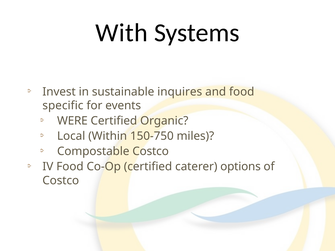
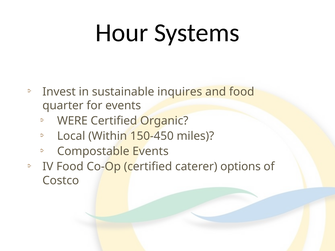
With: With -> Hour
specific: specific -> quarter
150-750: 150-750 -> 150-450
Compostable Costco: Costco -> Events
